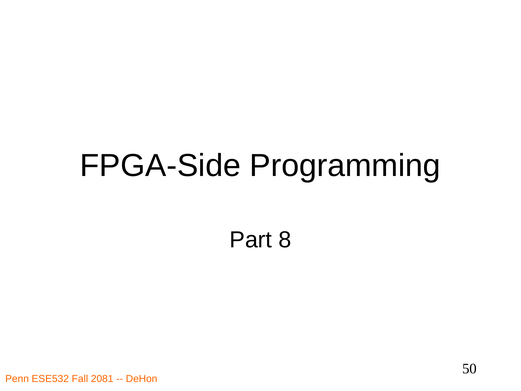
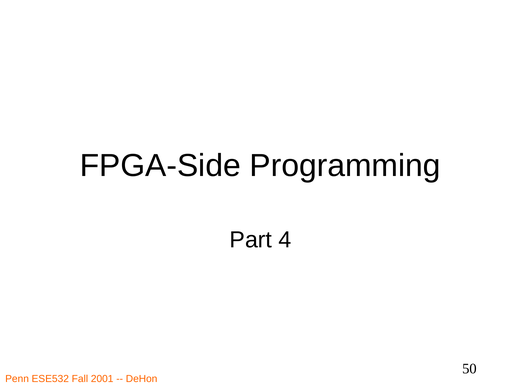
8: 8 -> 4
2081: 2081 -> 2001
